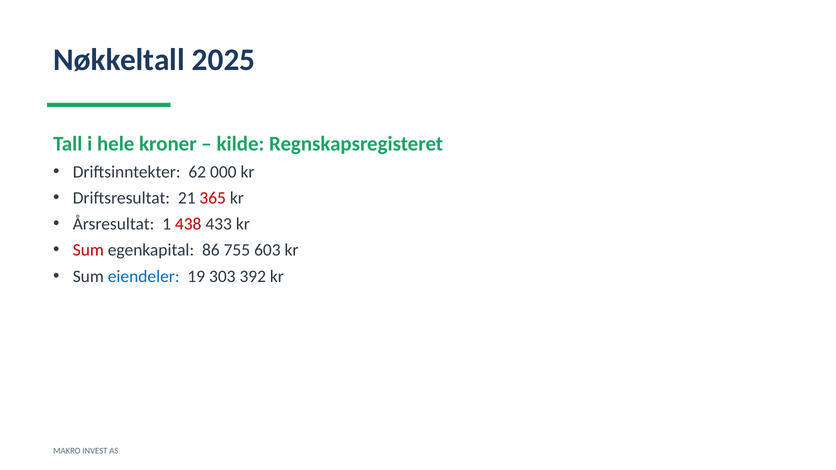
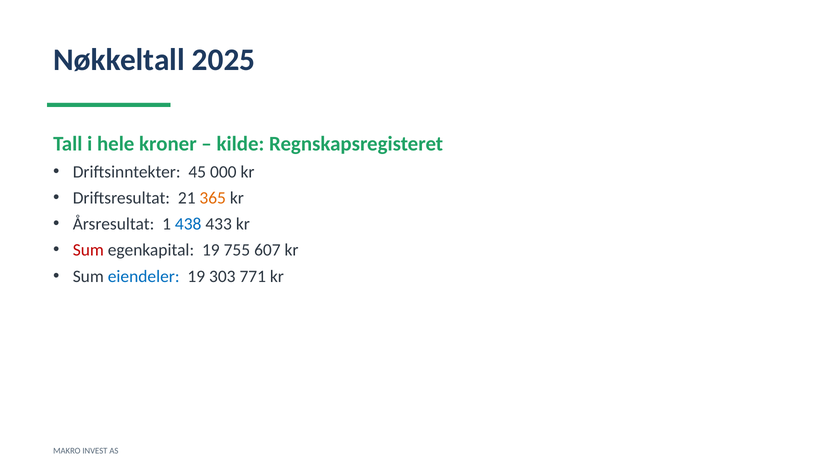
62: 62 -> 45
365 colour: red -> orange
438 colour: red -> blue
egenkapital 86: 86 -> 19
603: 603 -> 607
392: 392 -> 771
